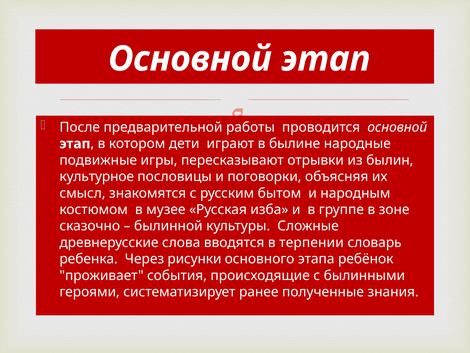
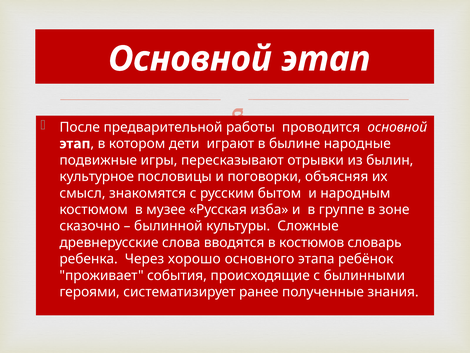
терпении: терпении -> костюмов
рисунки: рисунки -> хорошо
